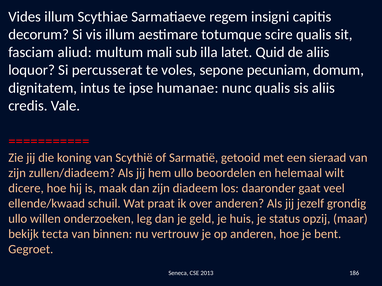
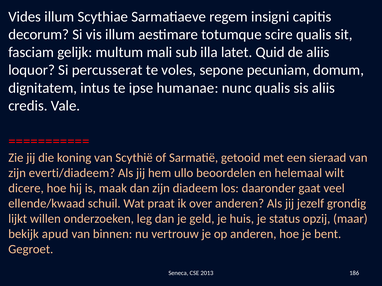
aliud: aliud -> gelijk
zullen/diadeem: zullen/diadeem -> everti/diadeem
ullo at (18, 219): ullo -> lijkt
tecta: tecta -> apud
